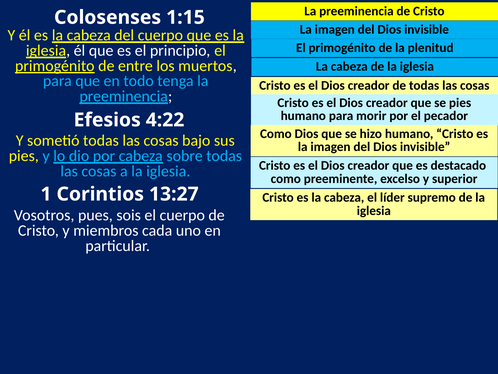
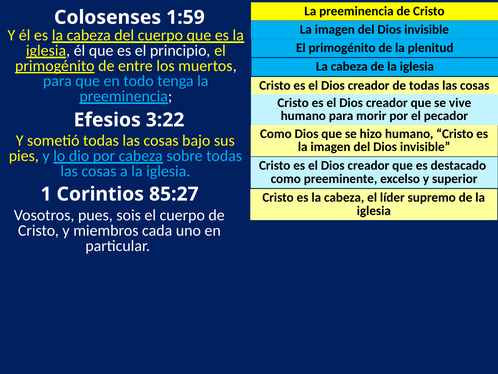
1:15: 1:15 -> 1:59
se pies: pies -> vive
4:22: 4:22 -> 3:22
13:27: 13:27 -> 85:27
